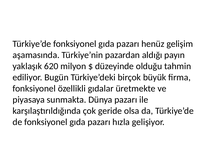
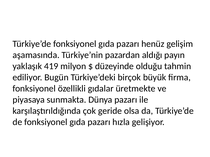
620: 620 -> 419
